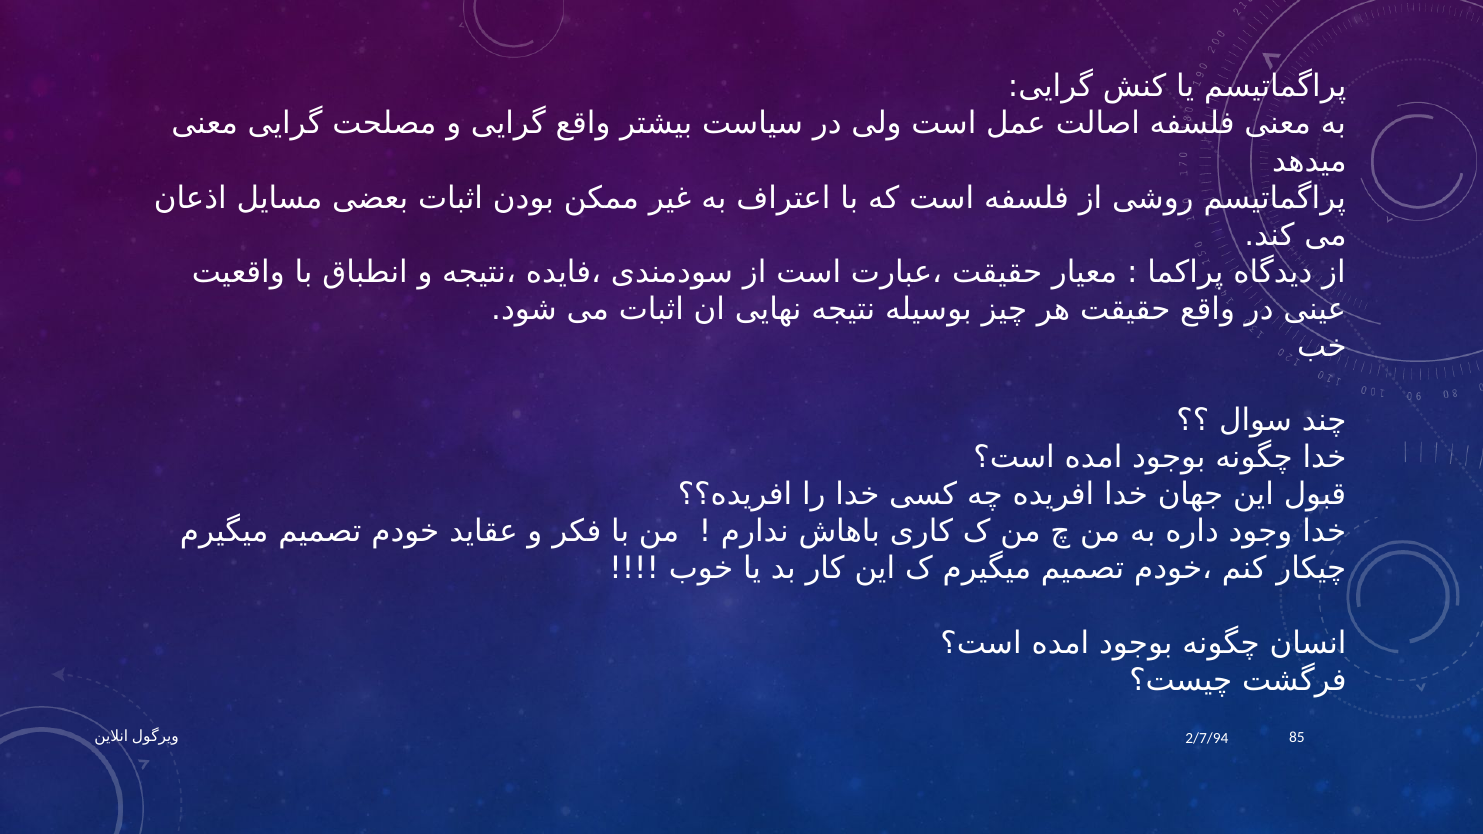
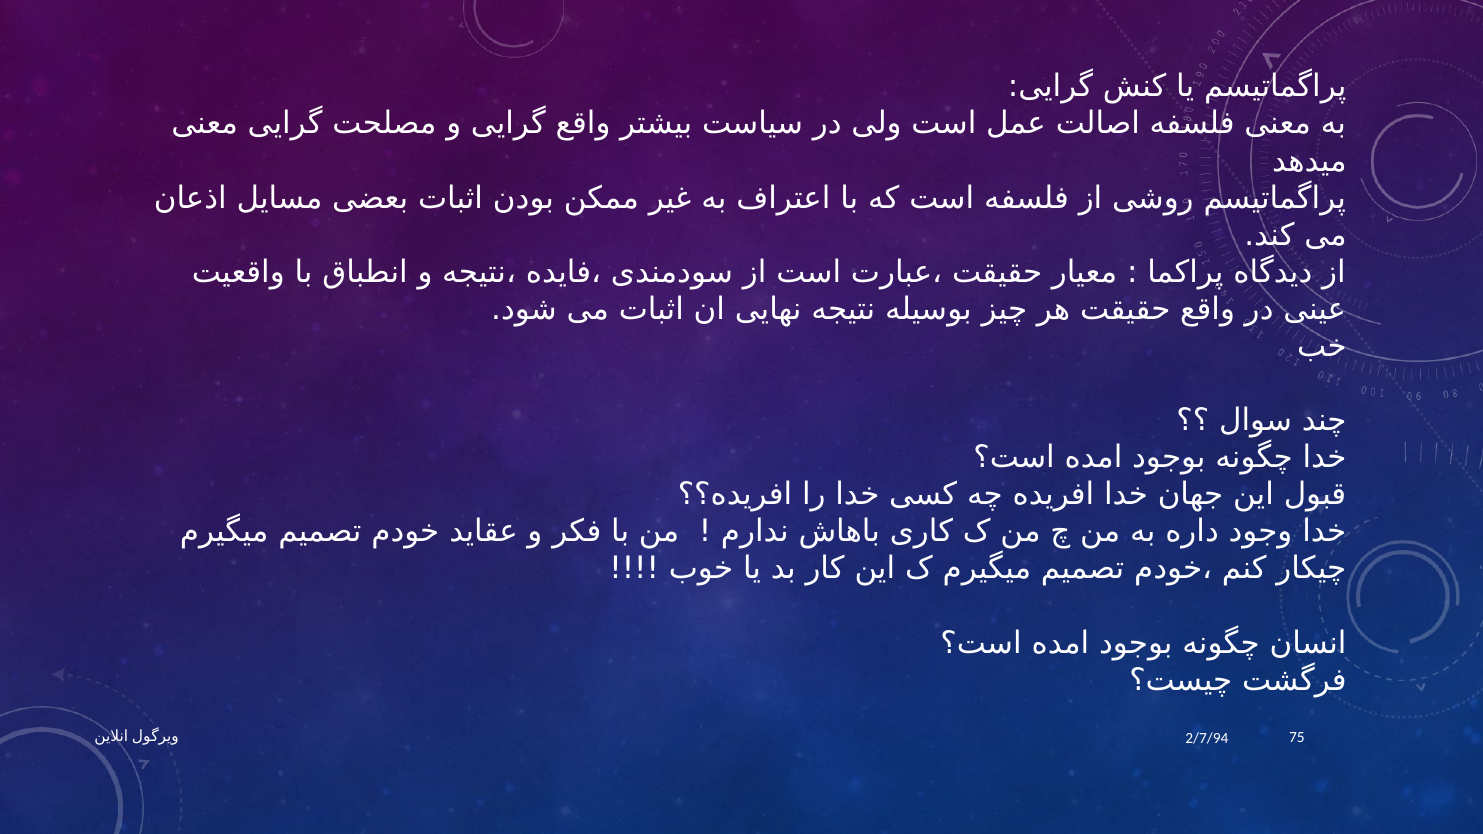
85: 85 -> 75
